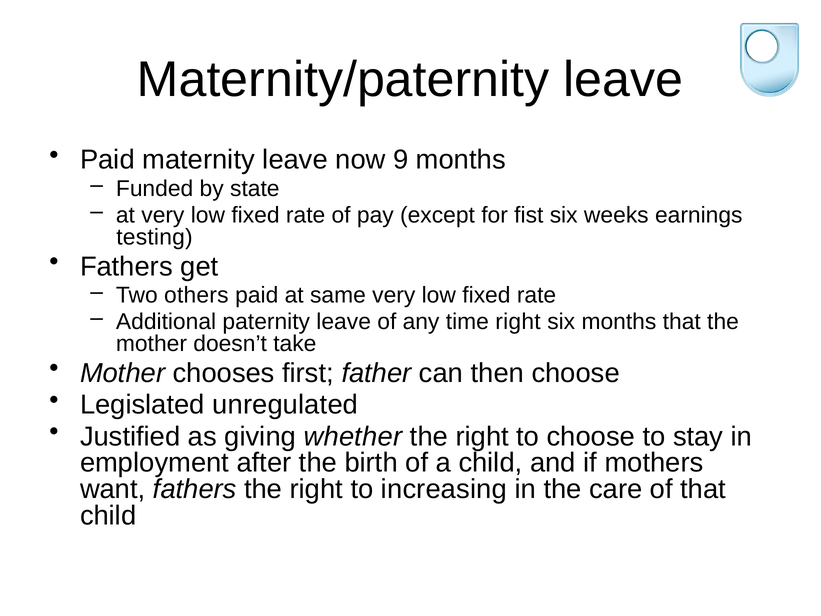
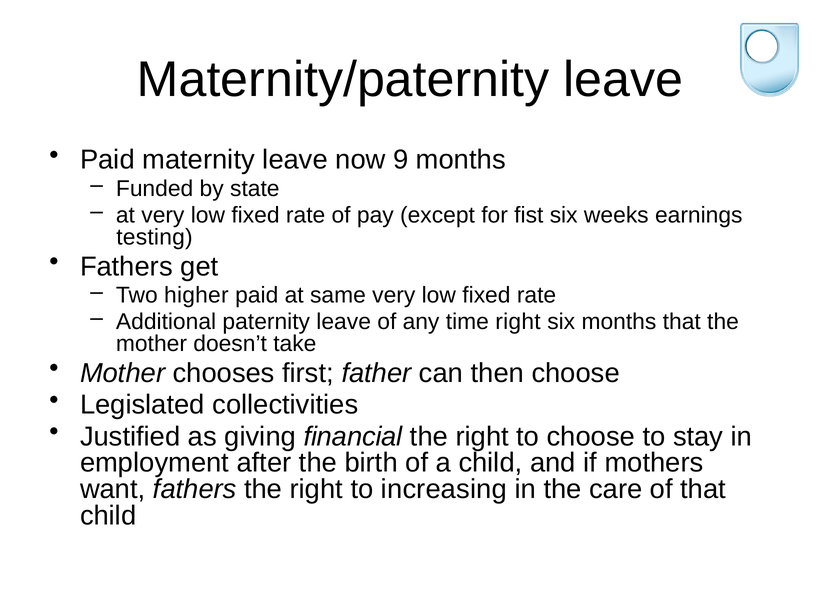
others: others -> higher
unregulated: unregulated -> collectivities
whether: whether -> financial
